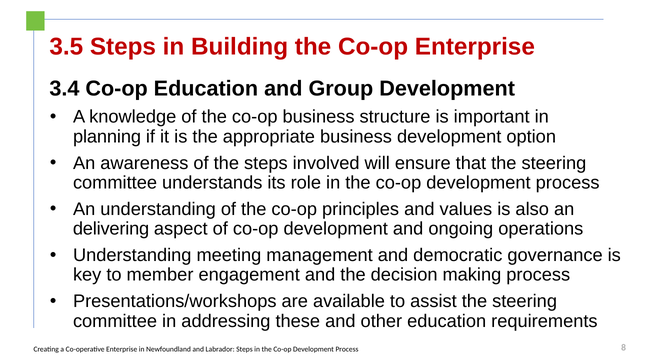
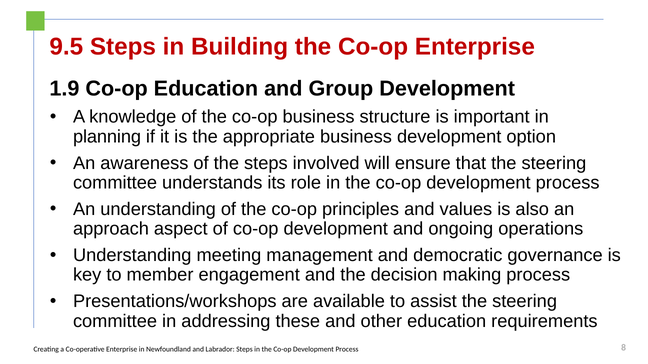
3.5: 3.5 -> 9.5
3.4: 3.4 -> 1.9
delivering: delivering -> approach
